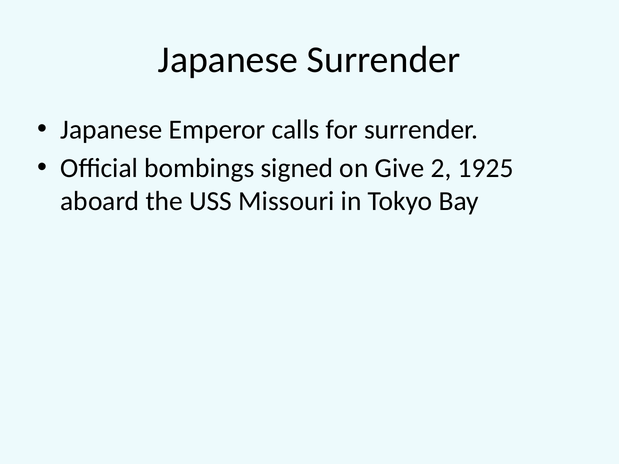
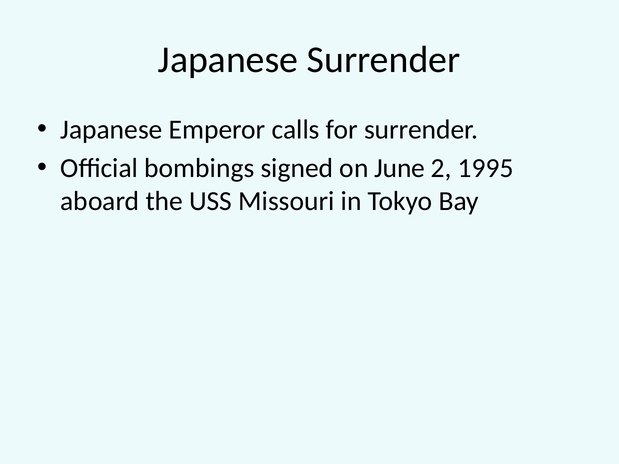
Give: Give -> June
1925: 1925 -> 1995
